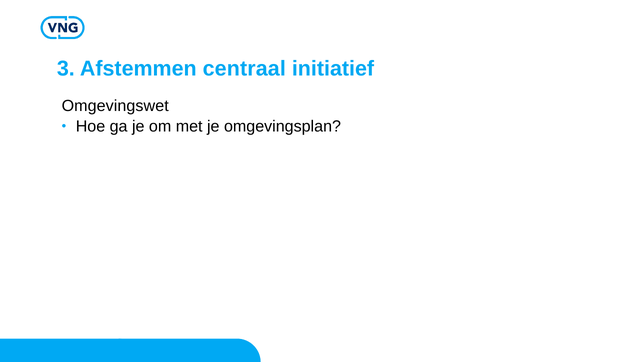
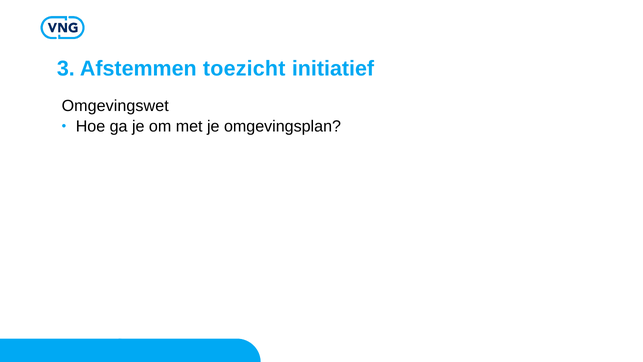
centraal: centraal -> toezicht
